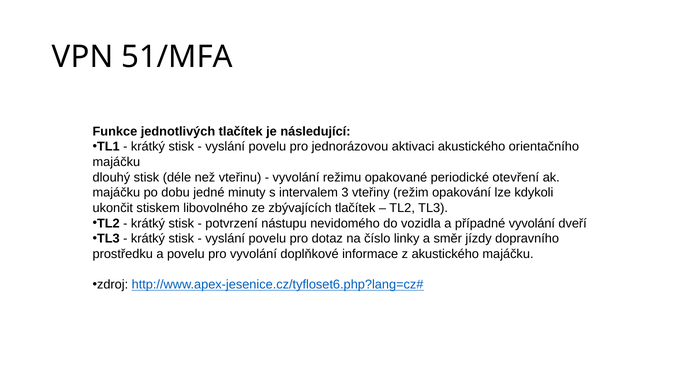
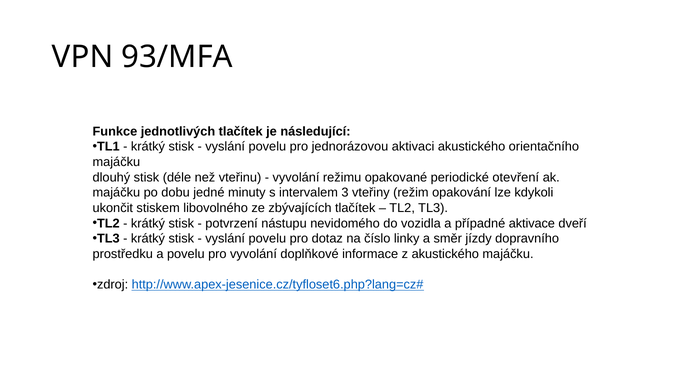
51/MFA: 51/MFA -> 93/MFA
případné vyvolání: vyvolání -> aktivace
